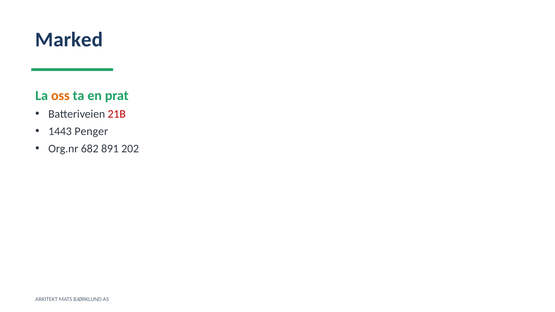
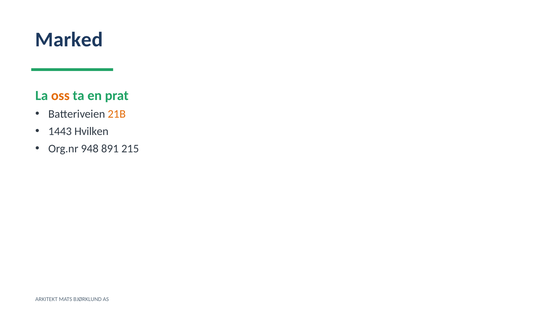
21B colour: red -> orange
Penger: Penger -> Hvilken
682: 682 -> 948
202: 202 -> 215
